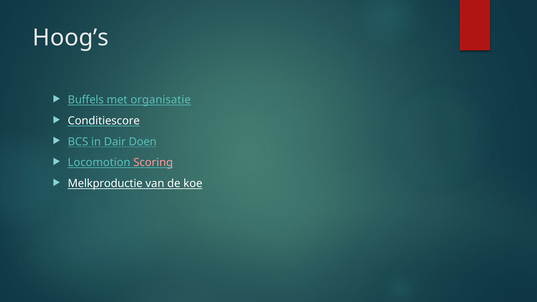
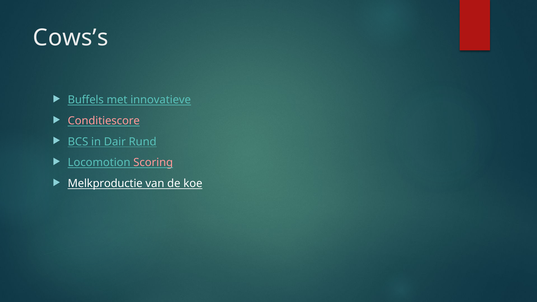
Hoog’s: Hoog’s -> Cows’s
organisatie: organisatie -> innovatieve
Conditiescore colour: white -> pink
Doen: Doen -> Rund
